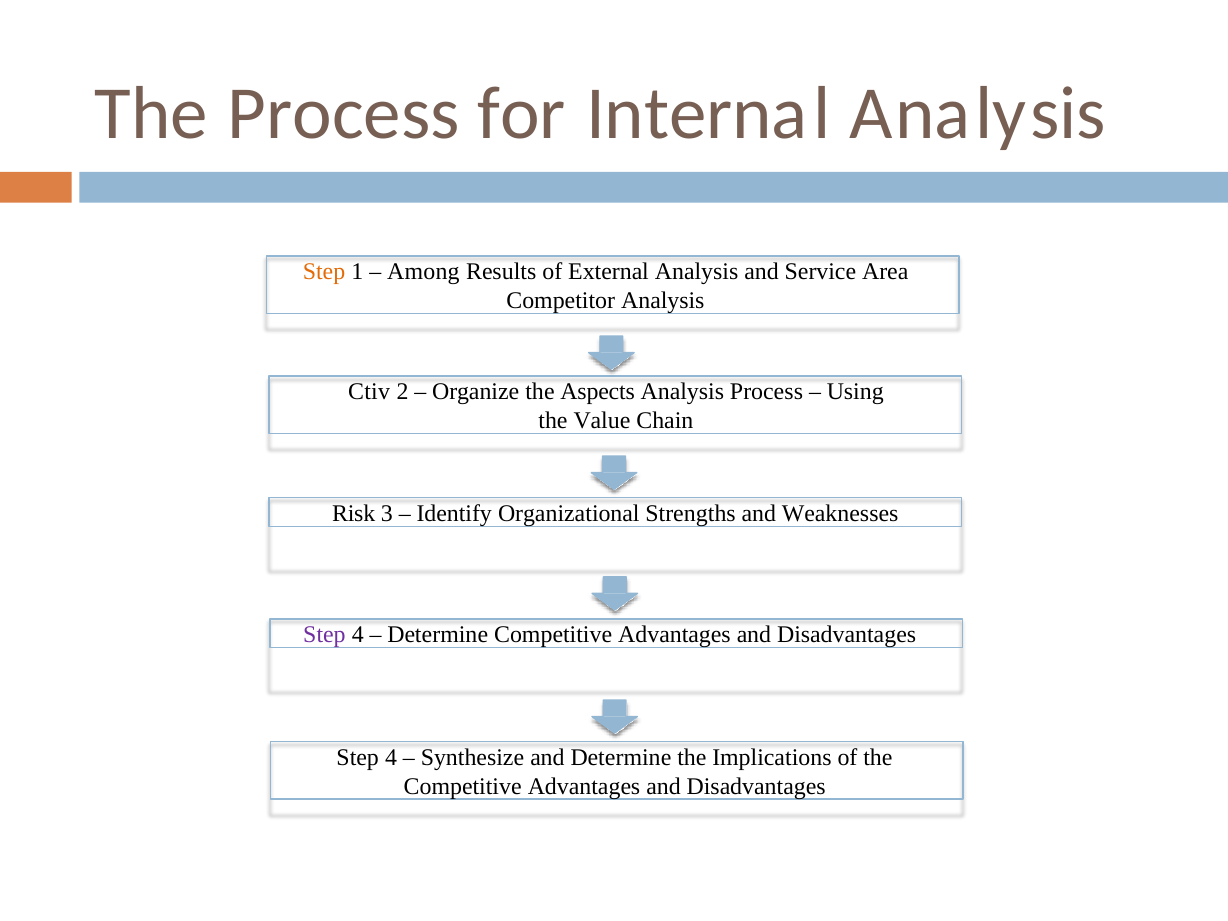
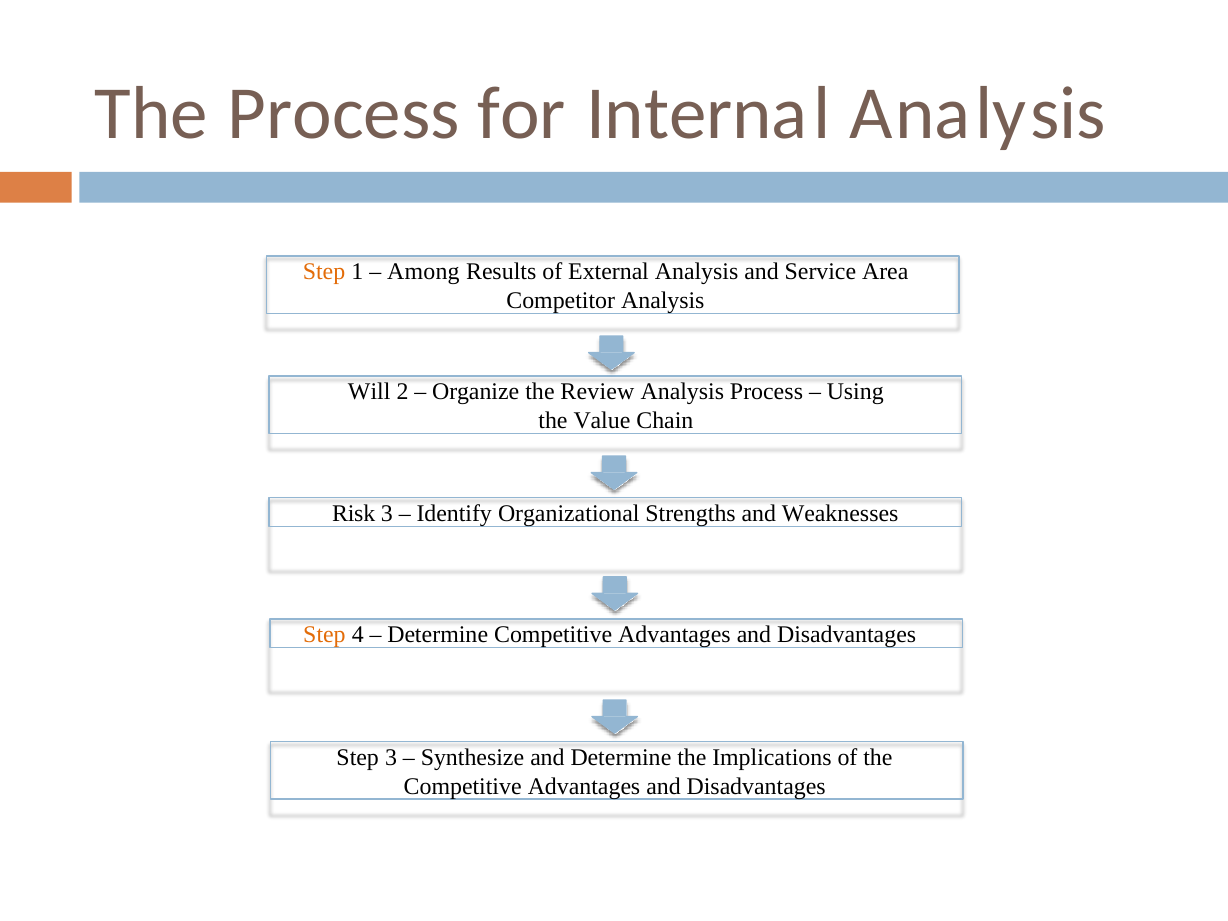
Ctiv: Ctiv -> Will
Aspects: Aspects -> Review
Step at (324, 635) colour: purple -> orange
4 at (391, 758): 4 -> 3
